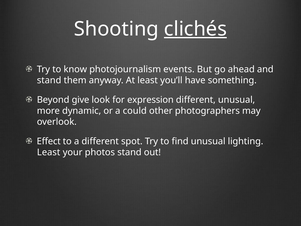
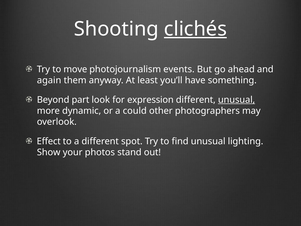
know: know -> move
stand at (49, 80): stand -> again
give: give -> part
unusual at (237, 100) underline: none -> present
Least at (49, 152): Least -> Show
